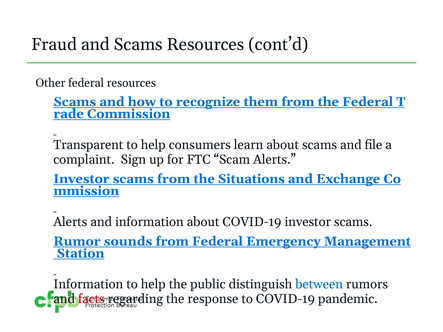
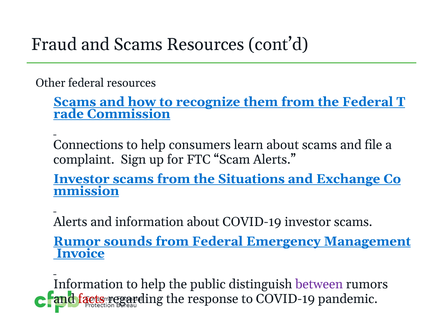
Transparent: Transparent -> Connections
Station: Station -> Invoice
between colour: blue -> purple
